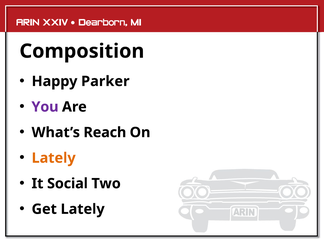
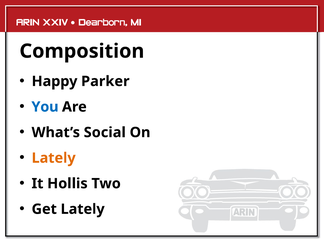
You colour: purple -> blue
Reach: Reach -> Social
Social: Social -> Hollis
